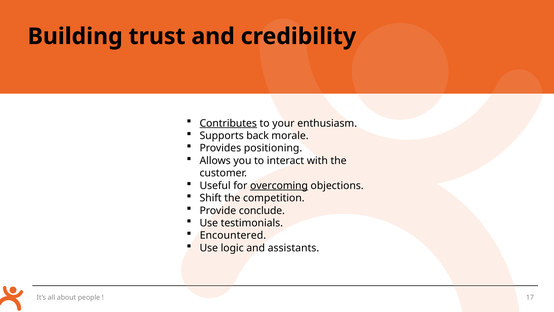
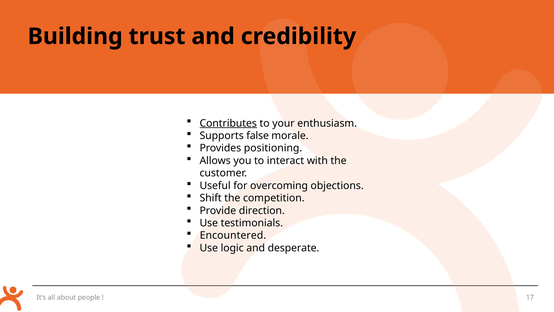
back: back -> false
overcoming underline: present -> none
conclude: conclude -> direction
assistants: assistants -> desperate
